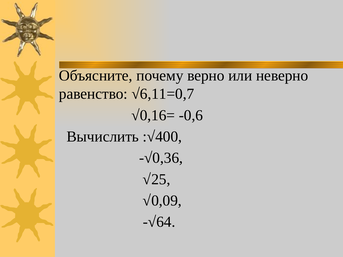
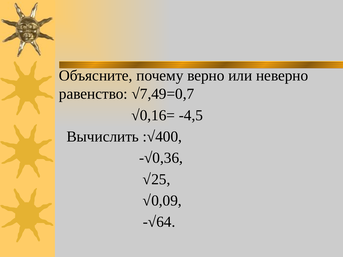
√6,11=0,7: √6,11=0,7 -> √7,49=0,7
-0,6: -0,6 -> -4,5
